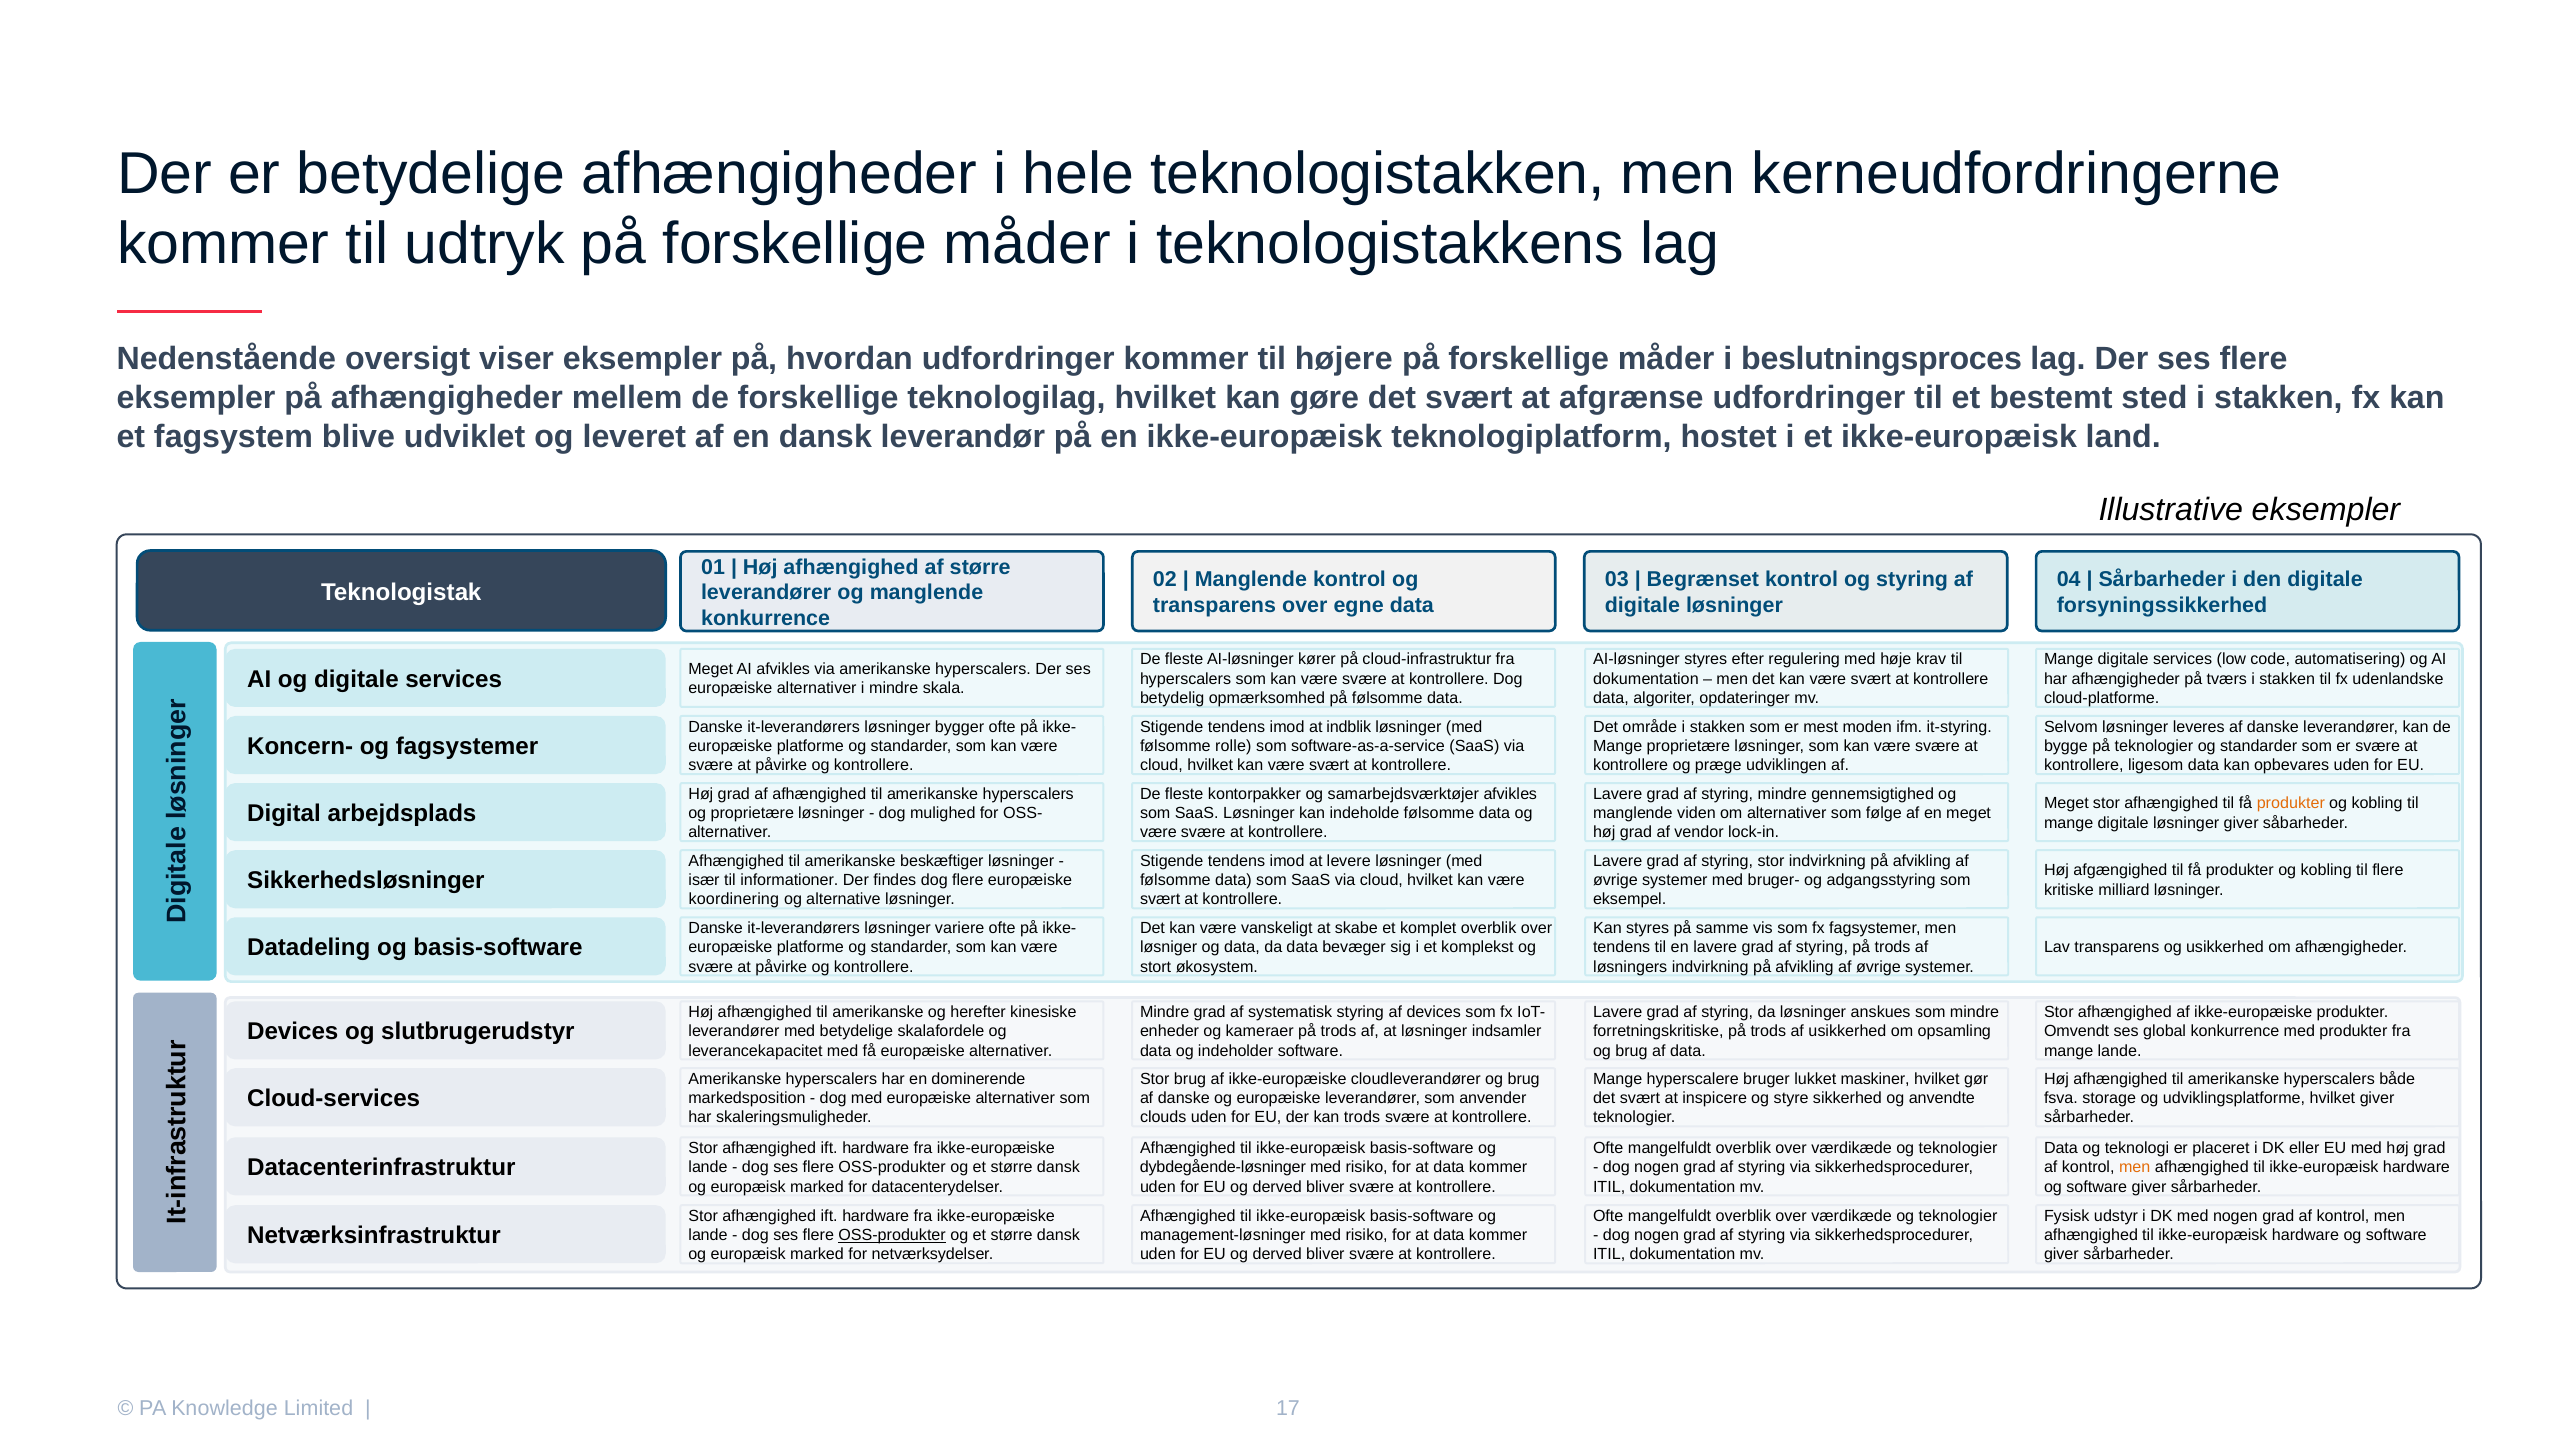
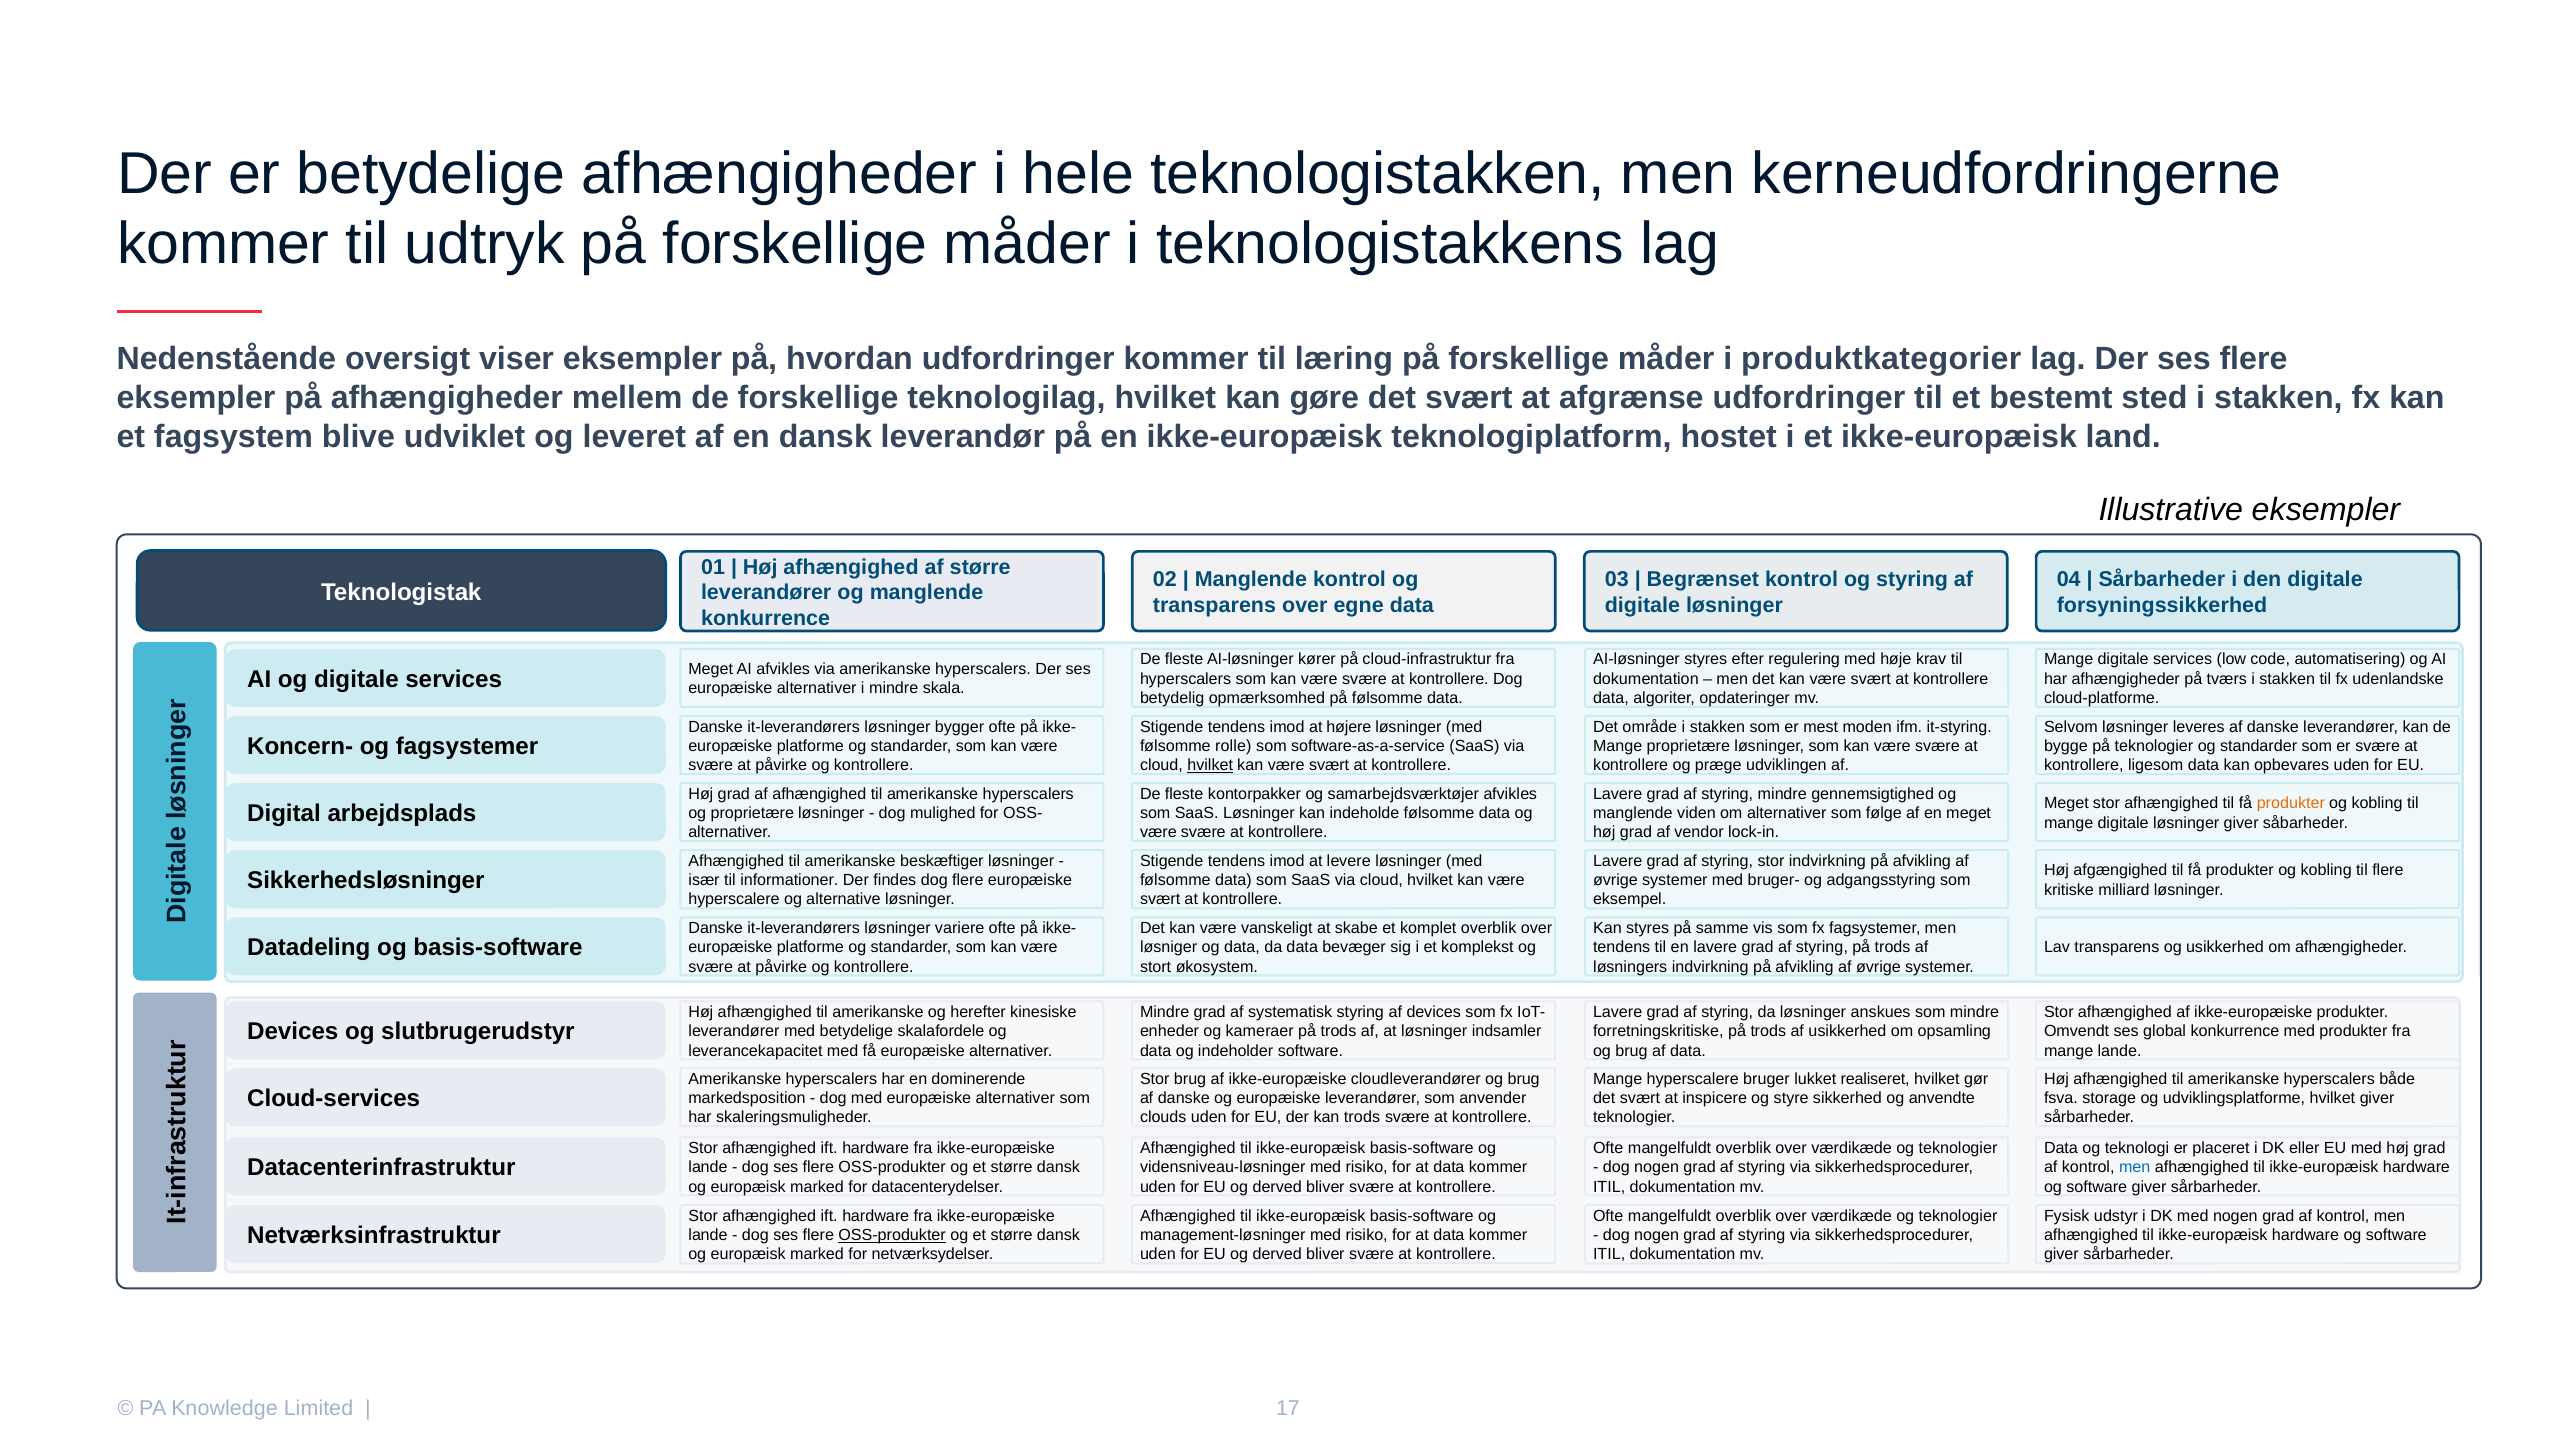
højere: højere -> læring
beslutningsproces: beslutningsproces -> produktkategorier
indblik: indblik -> højere
hvilket at (1210, 765) underline: none -> present
koordinering at (734, 900): koordinering -> hyperscalere
maskiner: maskiner -> realiseret
dybdegående-løsninger: dybdegående-løsninger -> vidensniveau-løsninger
men at (2135, 1167) colour: orange -> blue
